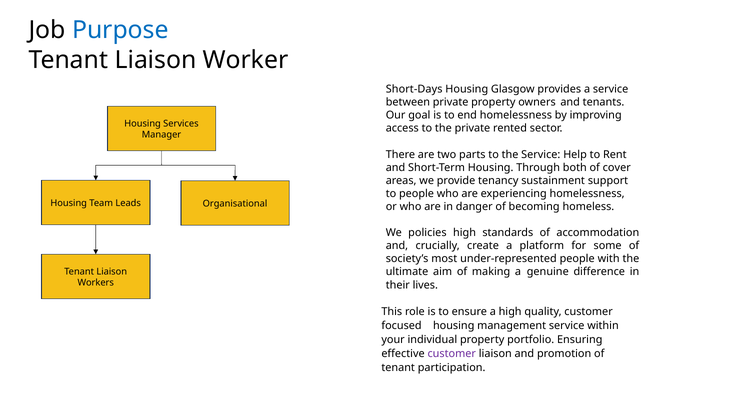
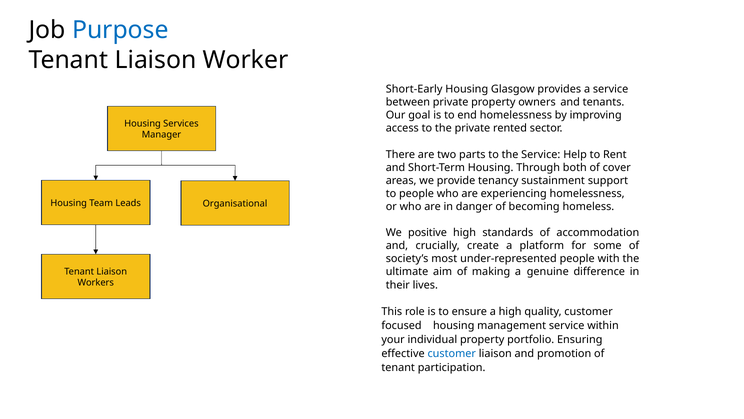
Short-Days: Short-Days -> Short-Early
policies: policies -> positive
customer at (452, 353) colour: purple -> blue
